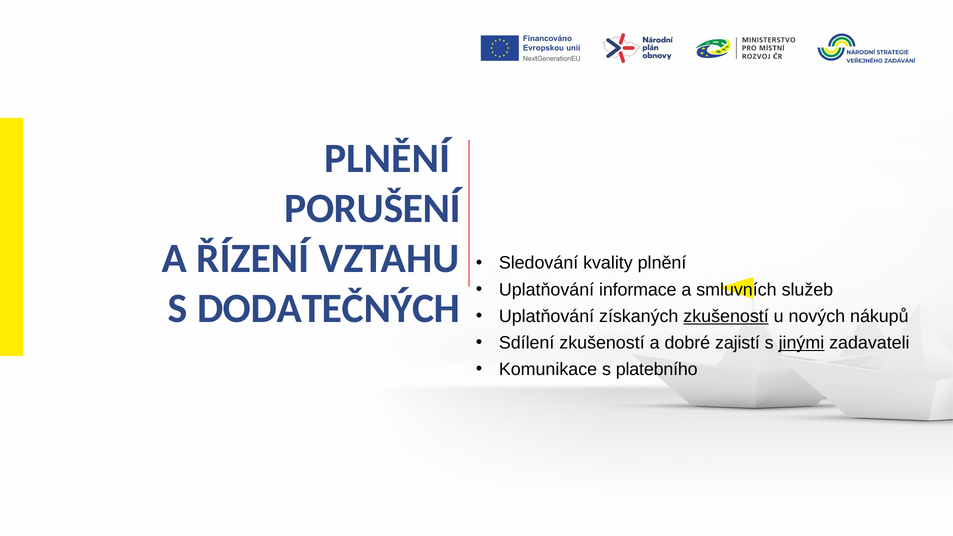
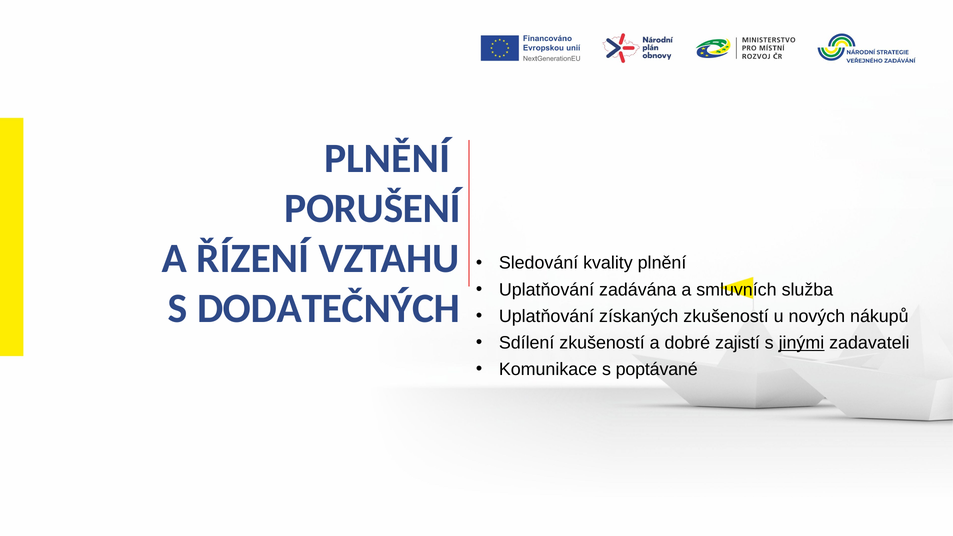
informace: informace -> zadávána
služeb: služeb -> služba
zkušeností at (726, 316) underline: present -> none
platebního: platebního -> poptávané
